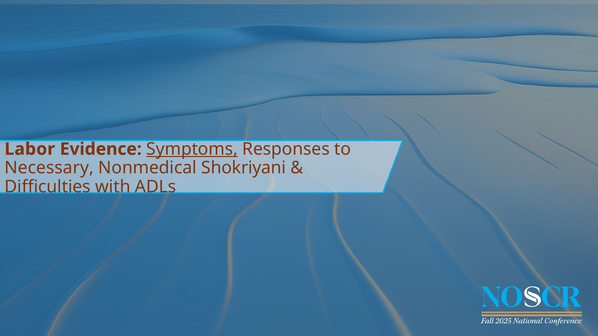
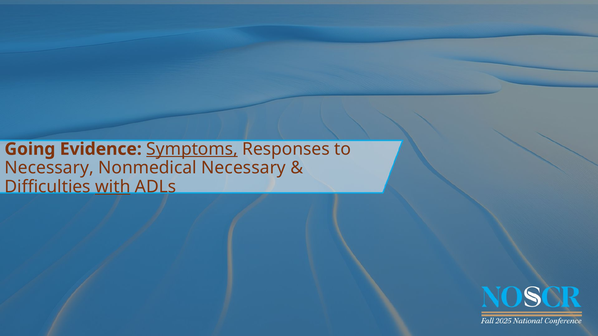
Labor: Labor -> Going
Nonmedical Shokriyani: Shokriyani -> Necessary
with underline: none -> present
